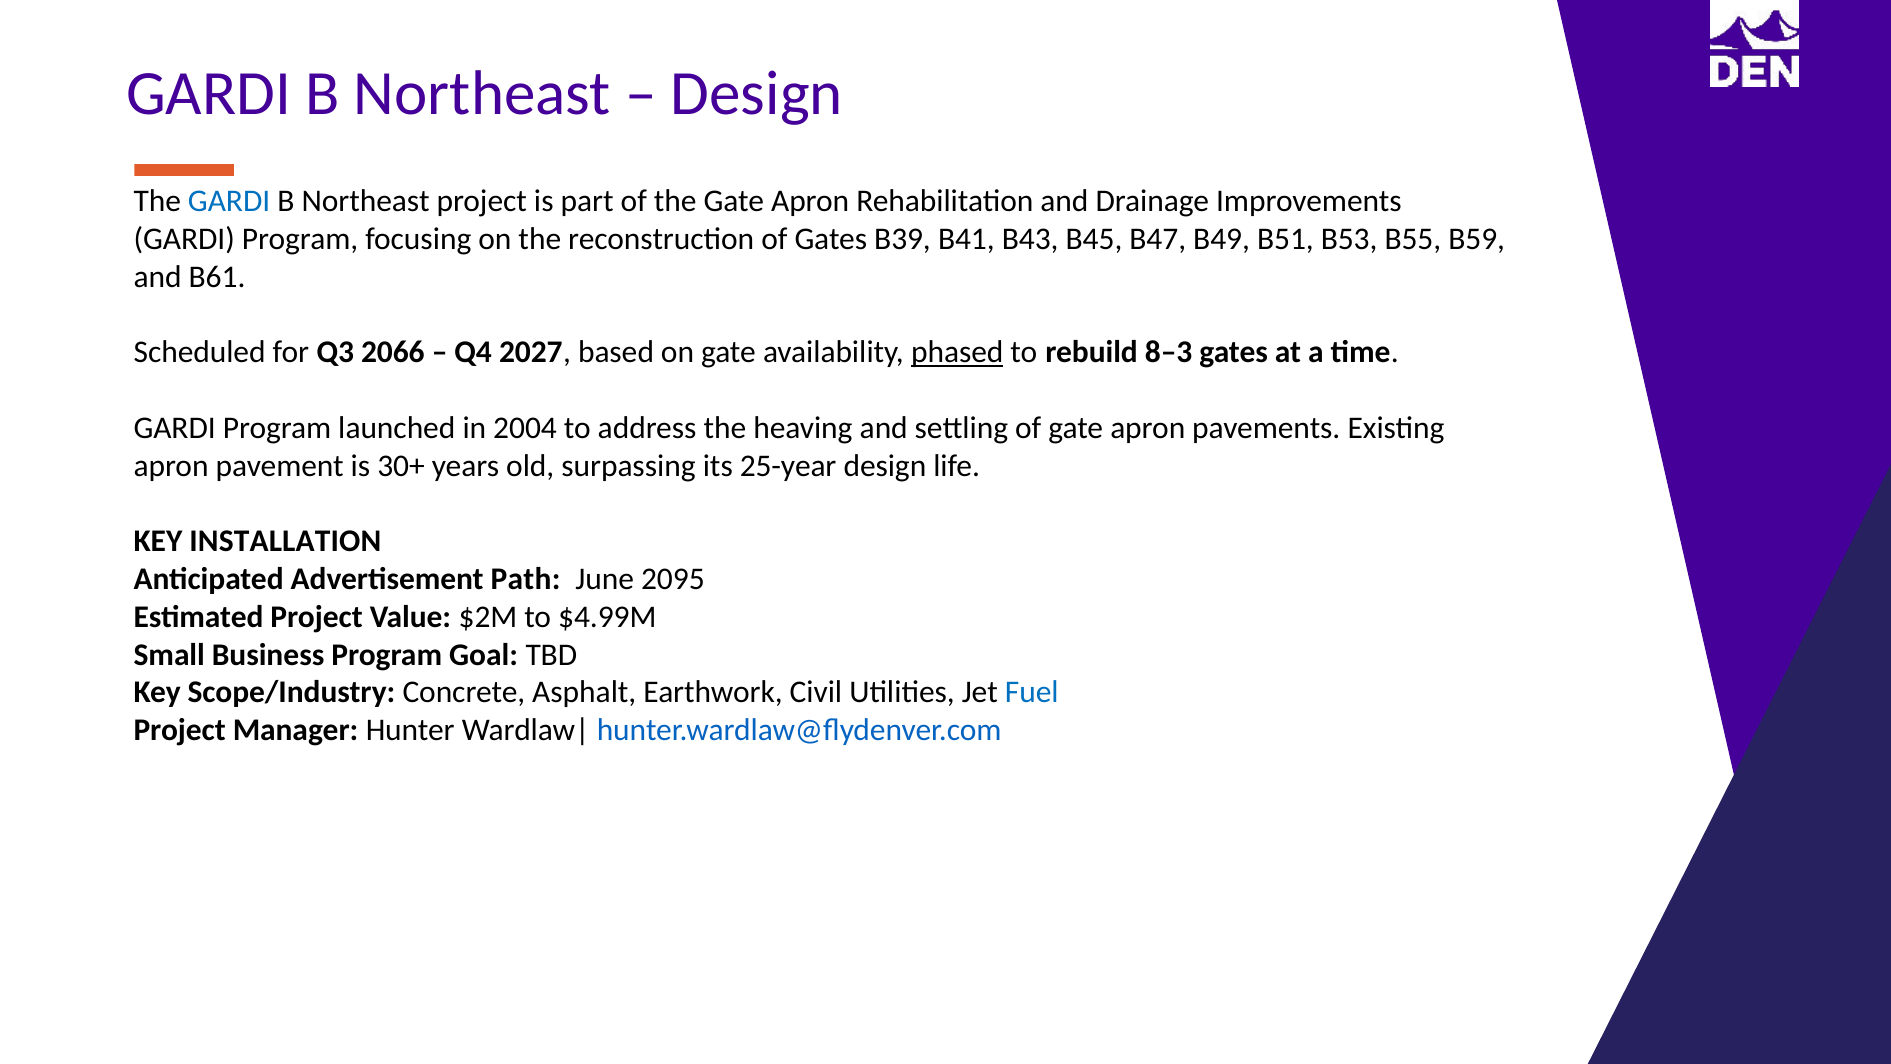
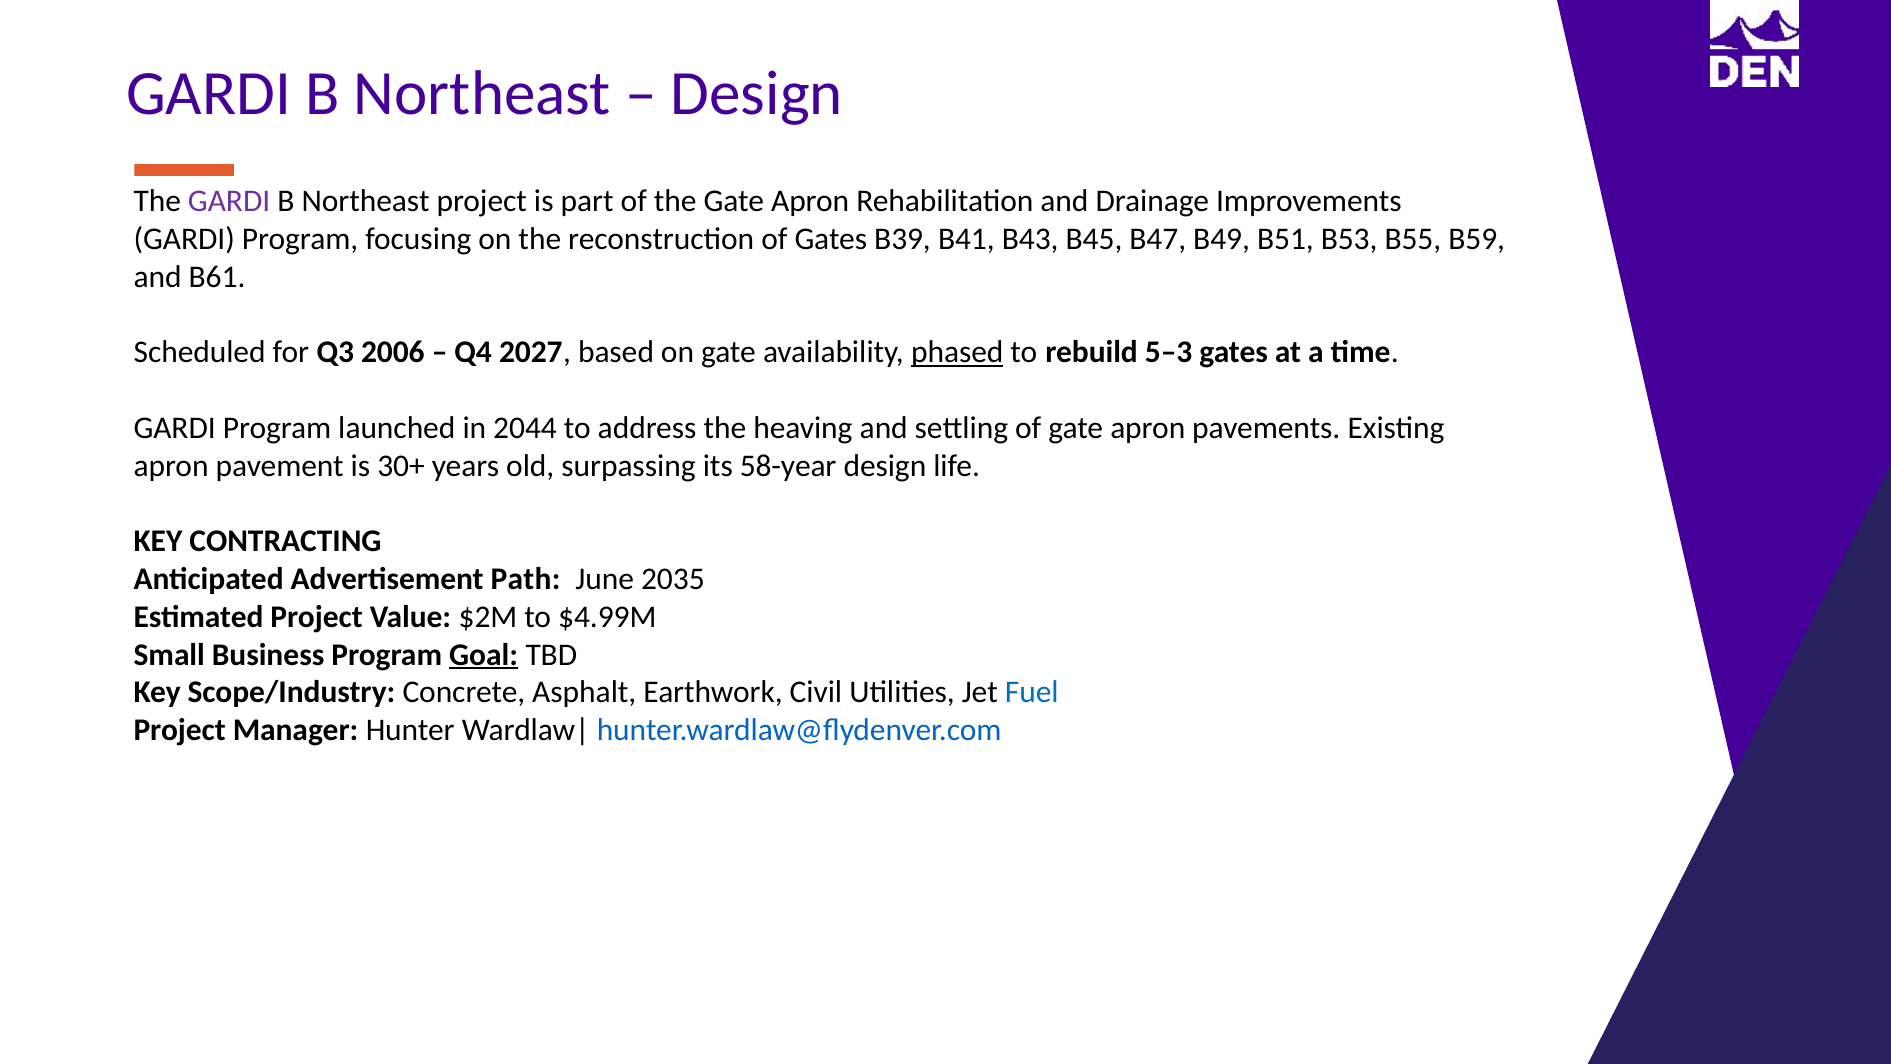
GARDI at (229, 201) colour: blue -> purple
2066: 2066 -> 2006
8–3: 8–3 -> 5–3
2004: 2004 -> 2044
25-year: 25-year -> 58-year
INSTALLATION: INSTALLATION -> CONTRACTING
2095: 2095 -> 2035
Goal underline: none -> present
